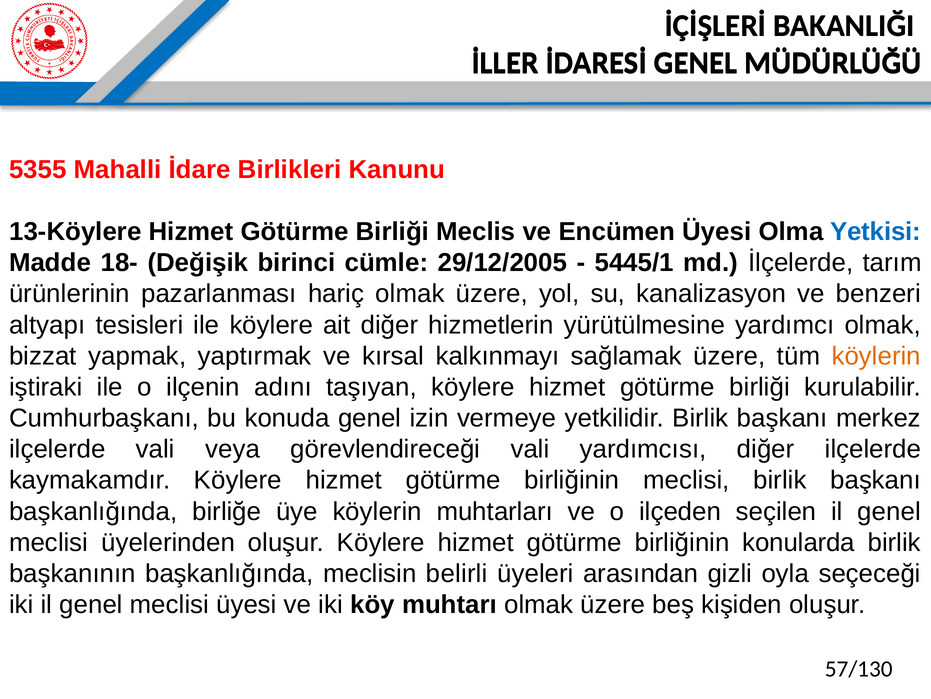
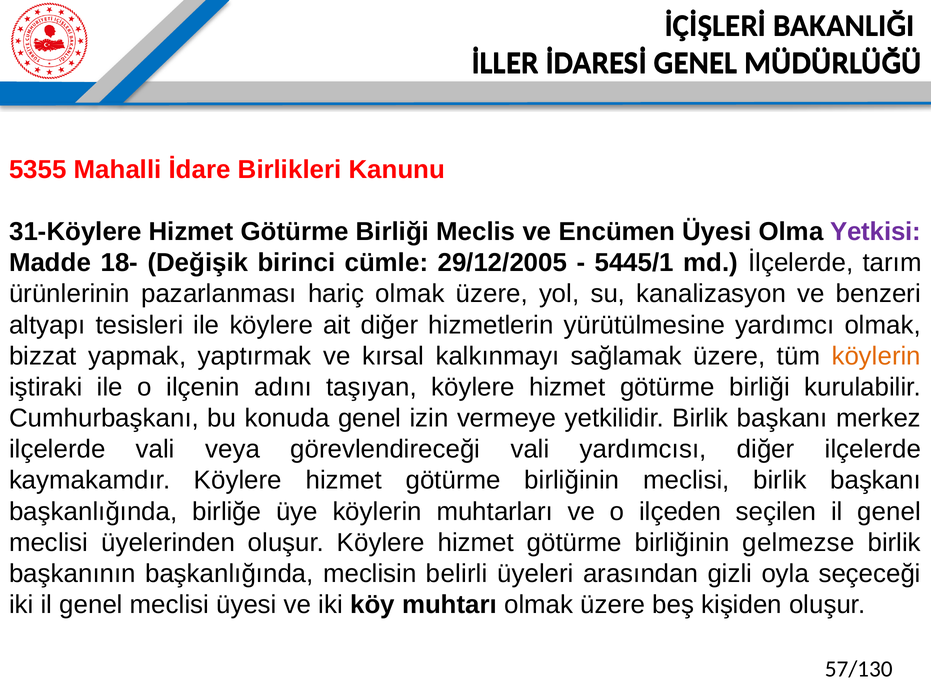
13-Köylere: 13-Köylere -> 31-Köylere
Yetkisi colour: blue -> purple
konularda: konularda -> gelmezse
